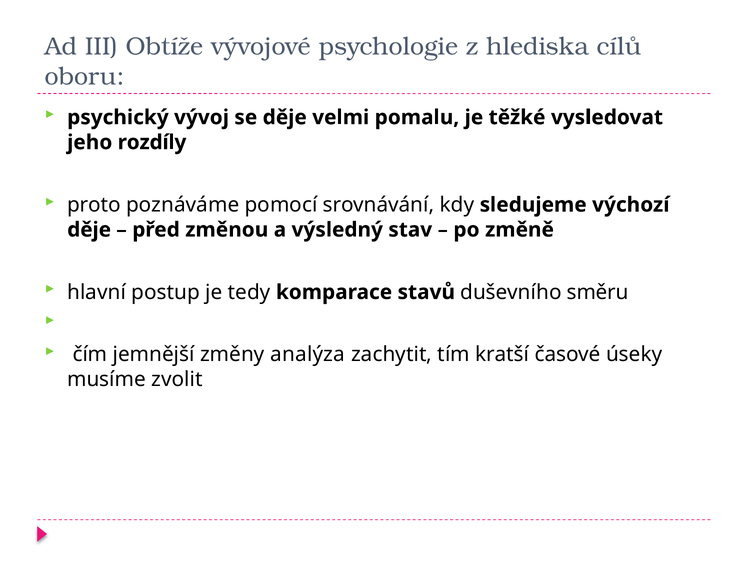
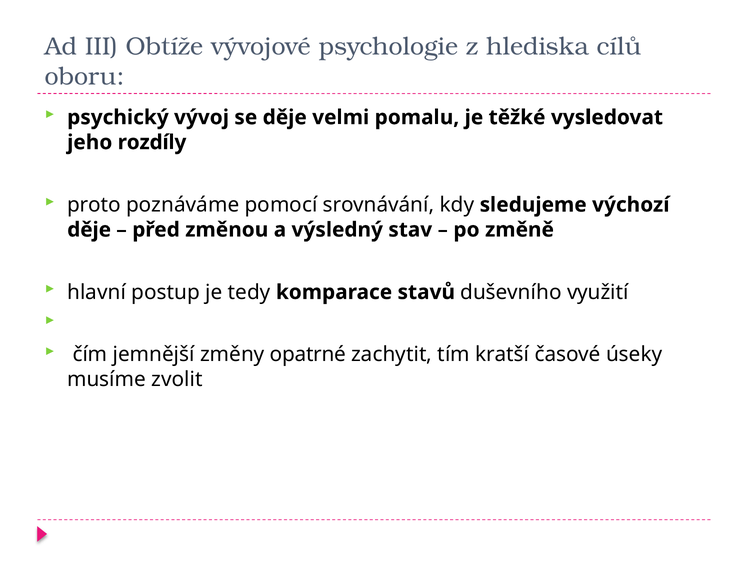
směru: směru -> využití
analýza: analýza -> opatrné
